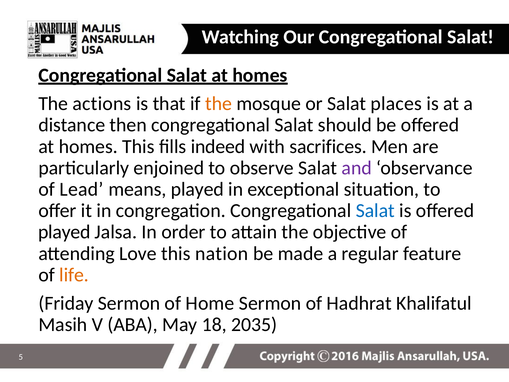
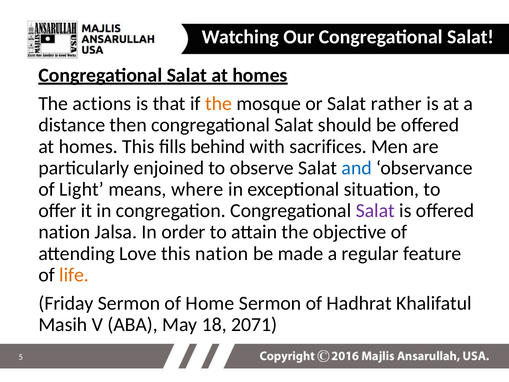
places: places -> rather
indeed: indeed -> behind
and colour: purple -> blue
Lead: Lead -> Light
means played: played -> where
Salat at (375, 211) colour: blue -> purple
played at (64, 232): played -> nation
2035: 2035 -> 2071
